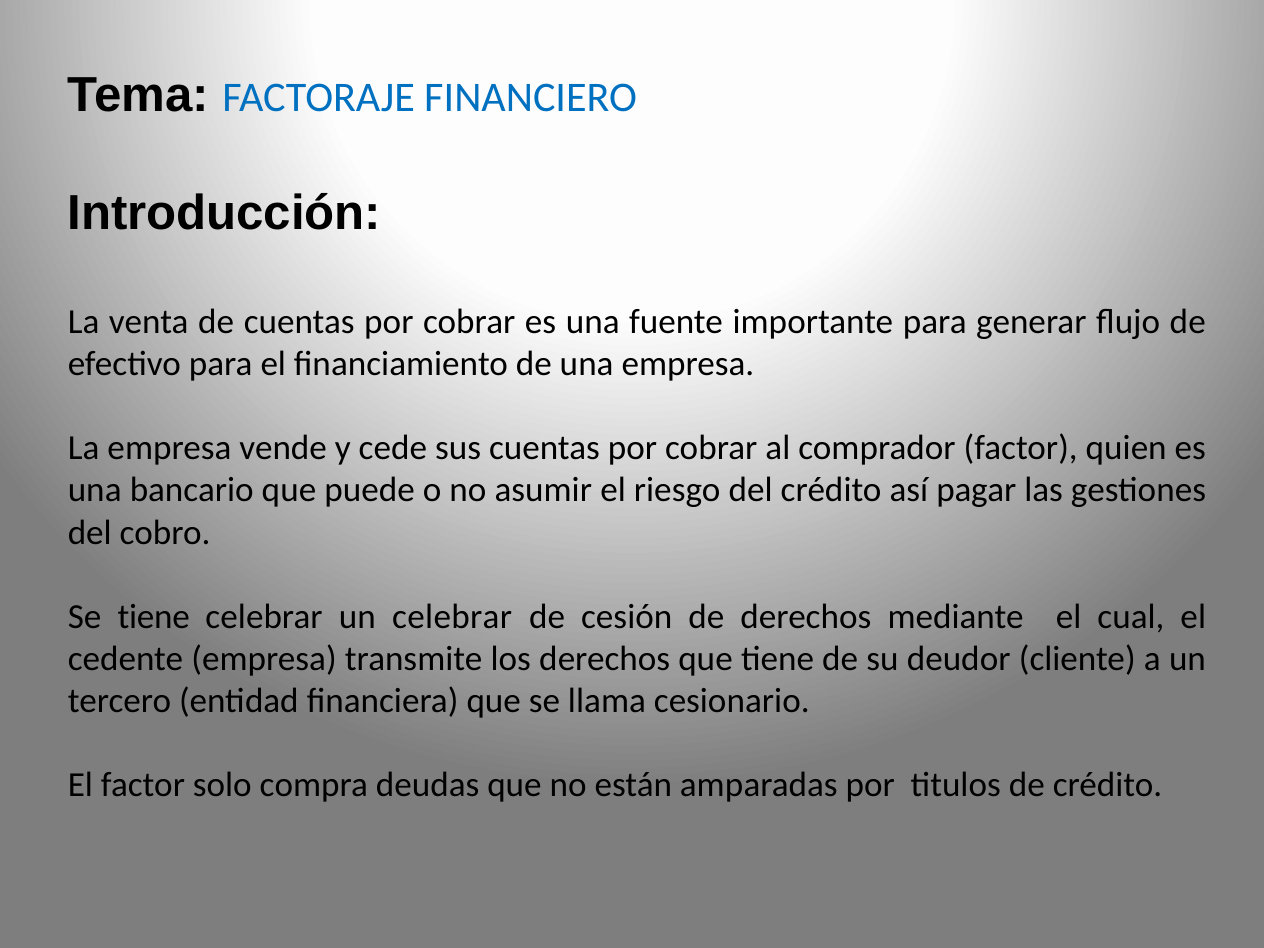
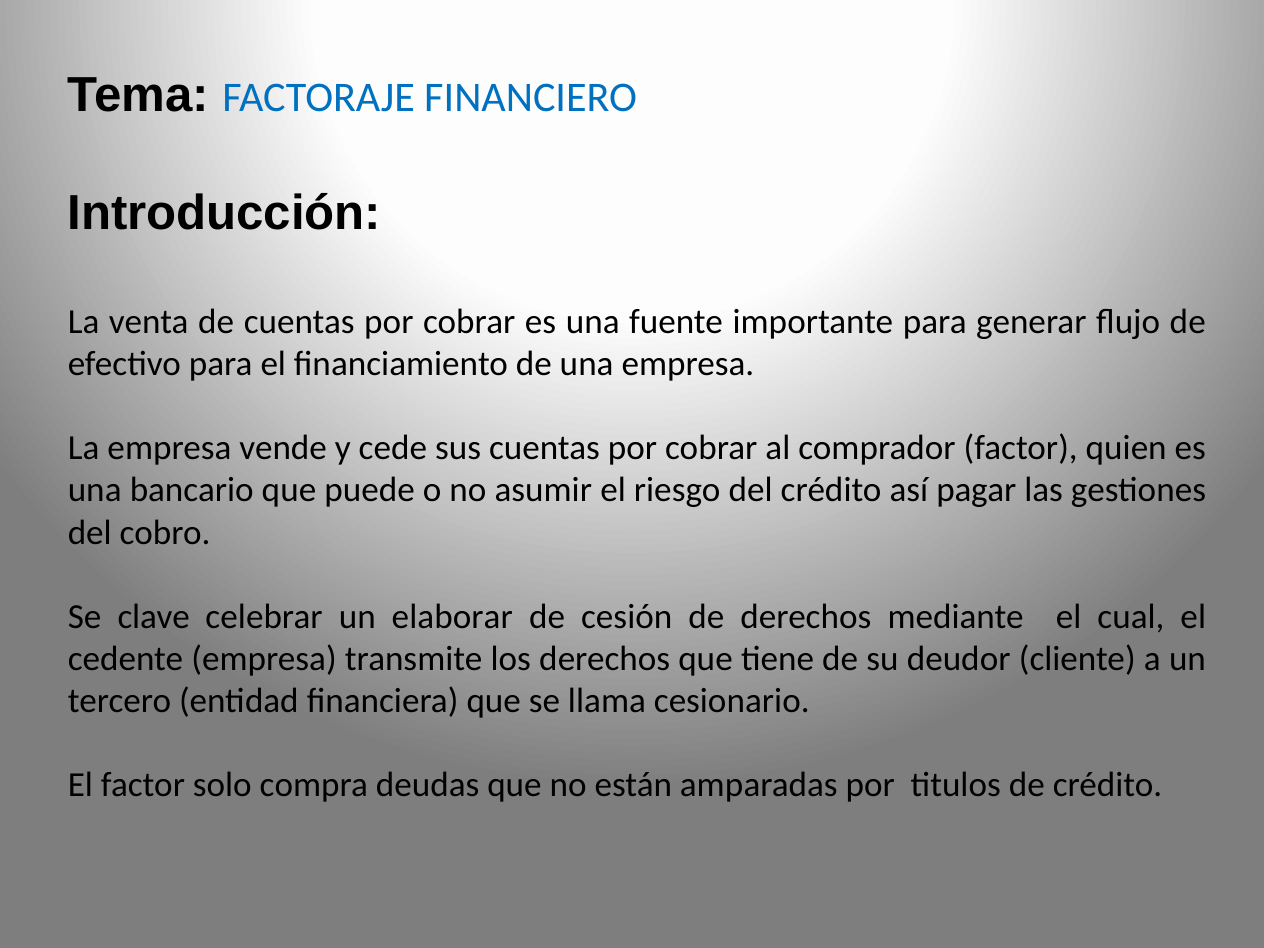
Se tiene: tiene -> clave
un celebrar: celebrar -> elaborar
